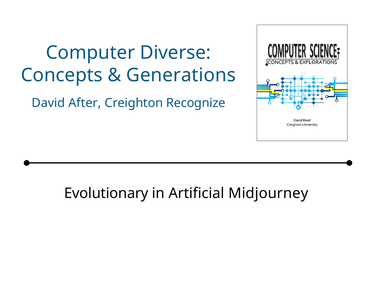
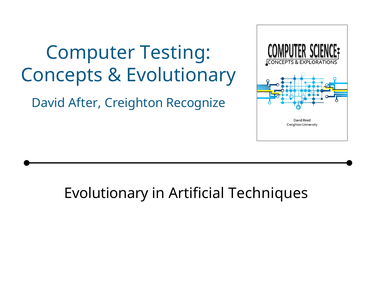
Diverse: Diverse -> Testing
Generations at (181, 75): Generations -> Evolutionary
Midjourney: Midjourney -> Techniques
